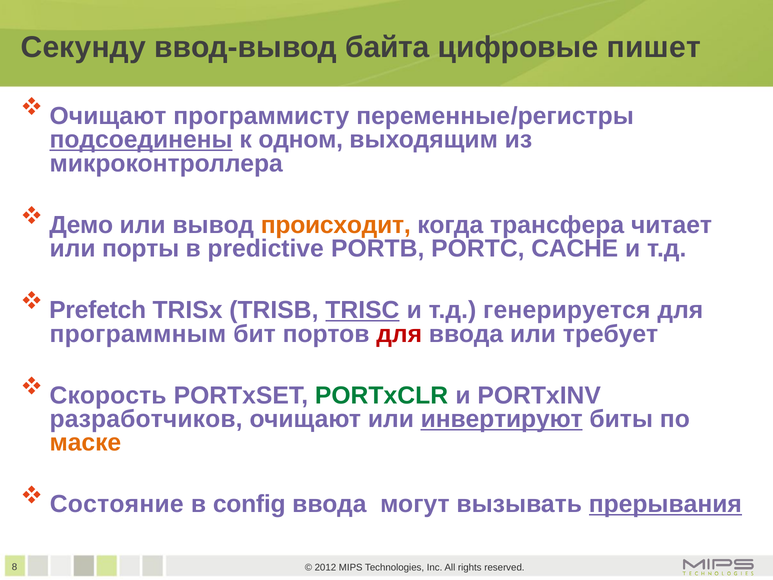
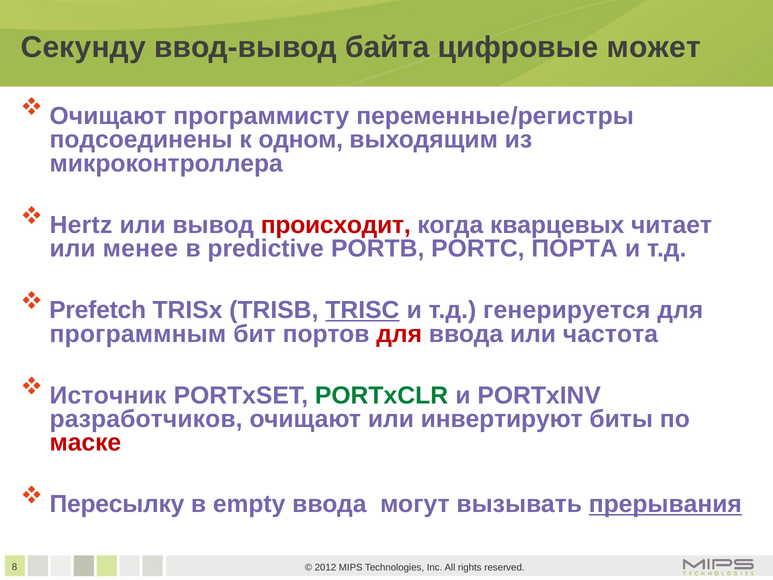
пишет: пишет -> может
подсоединены underline: present -> none
Демо: Демо -> Hertz
происходит colour: orange -> red
трансфера: трансфера -> кварцевых
порты: порты -> менее
CACHE: CACHE -> ПОРТА
требует: требует -> частота
Скорость: Скорость -> Источник
инвертируют underline: present -> none
маске colour: orange -> red
Состояние: Состояние -> Пересылку
config: config -> empty
